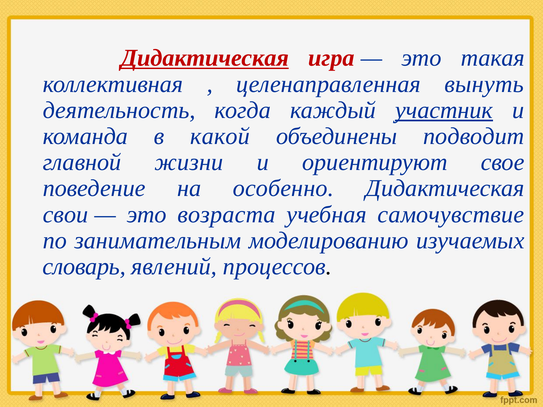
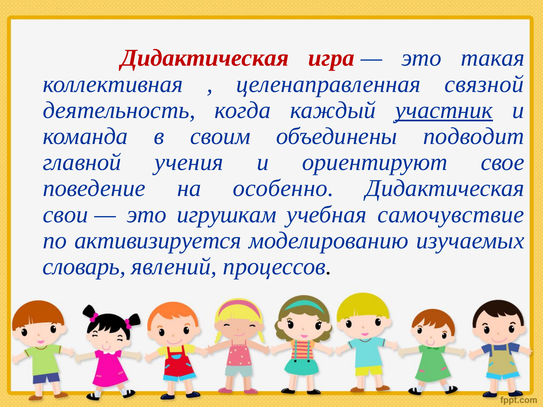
Дидактическая at (205, 58) underline: present -> none
вынуть: вынуть -> связной
какой: какой -> своим
жизни: жизни -> учения
возраста: возраста -> игрушкам
занимательным: занимательным -> активизируется
